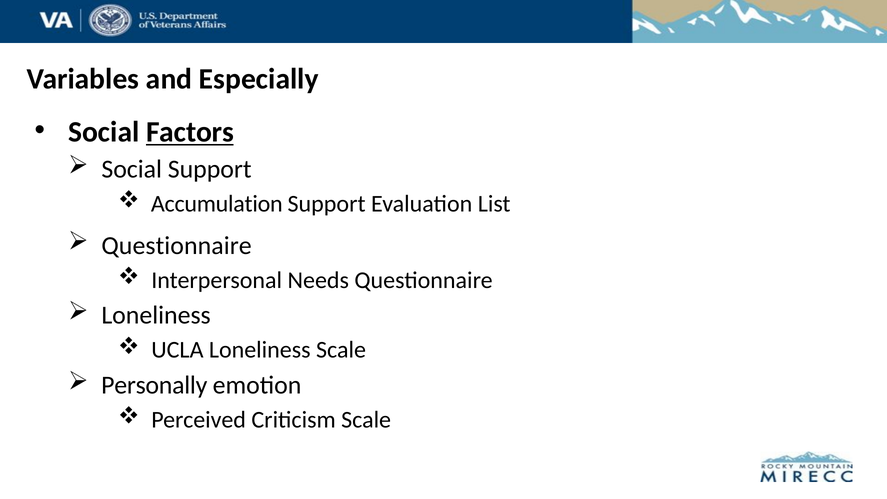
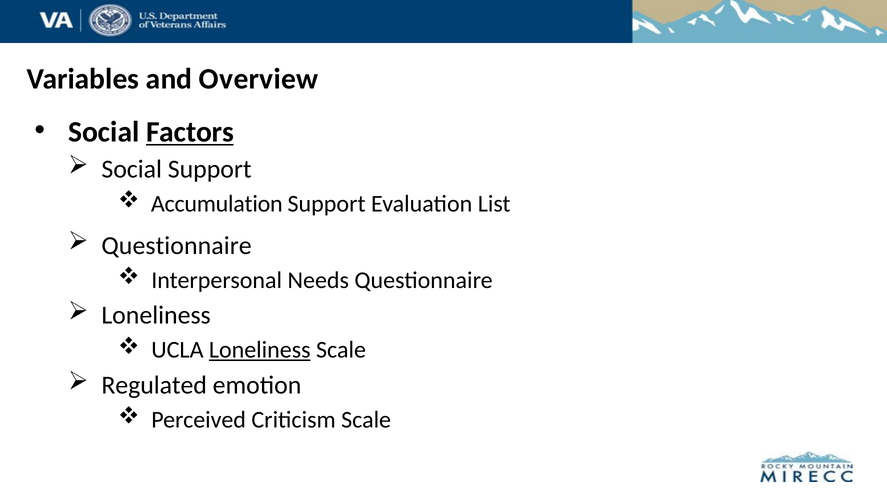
Especially: Especially -> Overview
Loneliness at (260, 350) underline: none -> present
Personally: Personally -> Regulated
